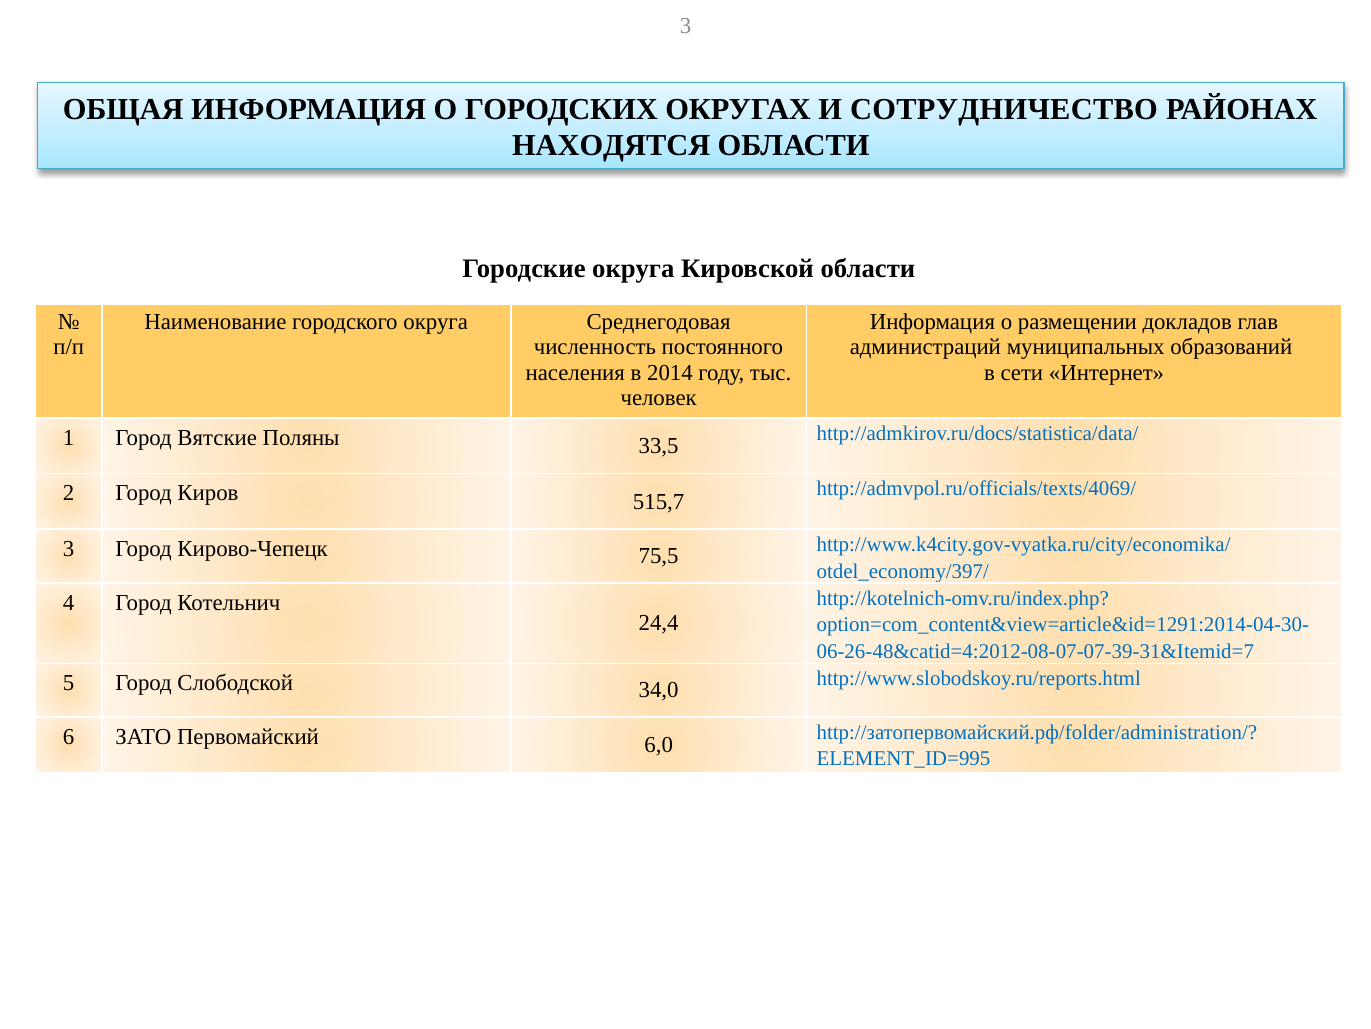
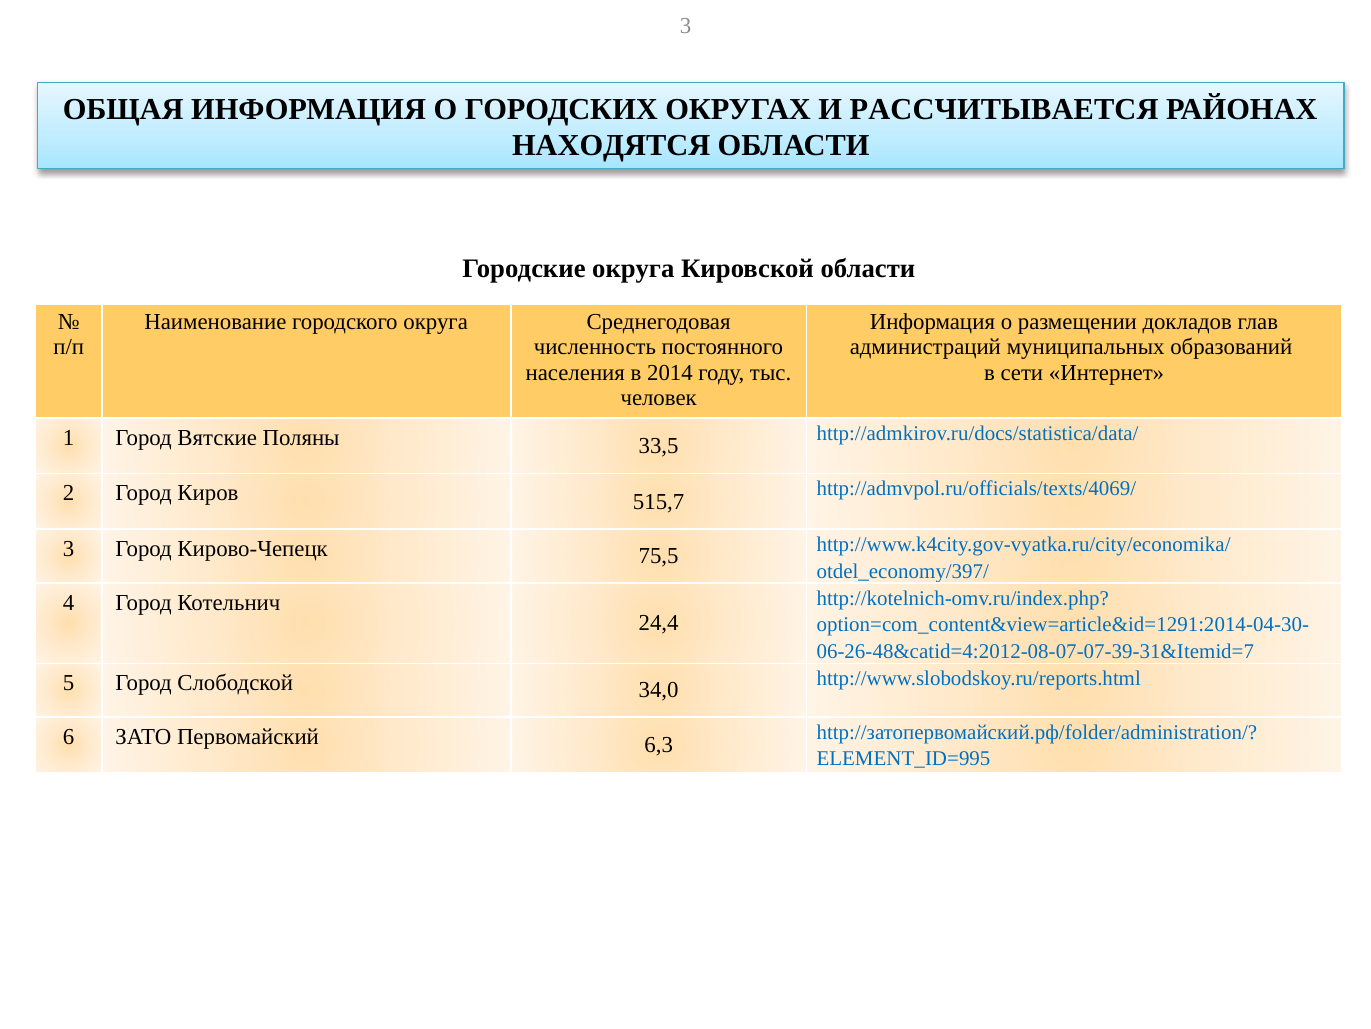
СОТРУДНИЧЕСТВО: СОТРУДНИЧЕСТВО -> РАССЧИТЫВАЕТСЯ
6,0: 6,0 -> 6,3
